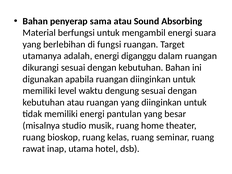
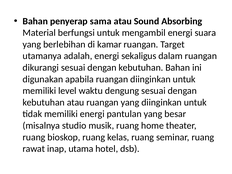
fungsi: fungsi -> kamar
diganggu: diganggu -> sekaligus
